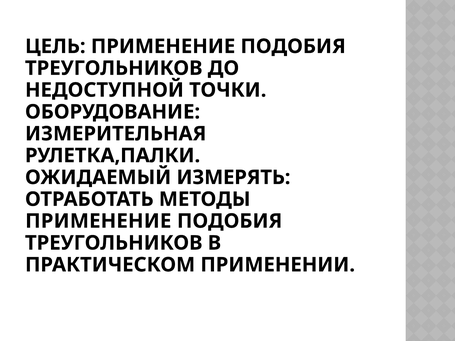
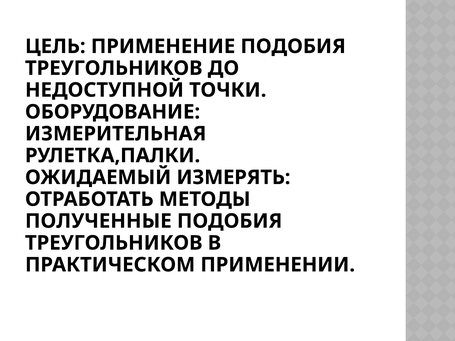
ПРИМЕНЕНИЕ at (98, 221): ПРИМЕНЕНИЕ -> ПОЛУЧЕННЫЕ
